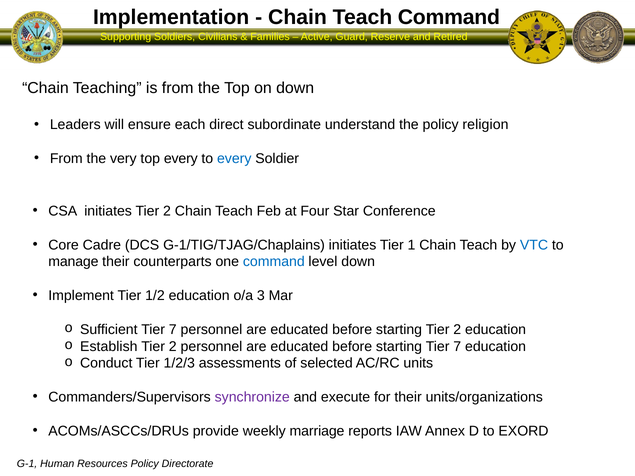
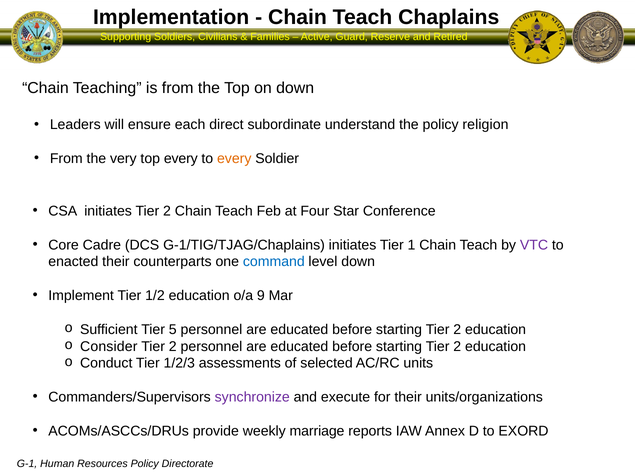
Teach Command: Command -> Chaplains
every at (234, 159) colour: blue -> orange
VTC colour: blue -> purple
manage: manage -> enacted
3: 3 -> 9
Sufficient Tier 7: 7 -> 5
Establish: Establish -> Consider
7 at (457, 347): 7 -> 2
